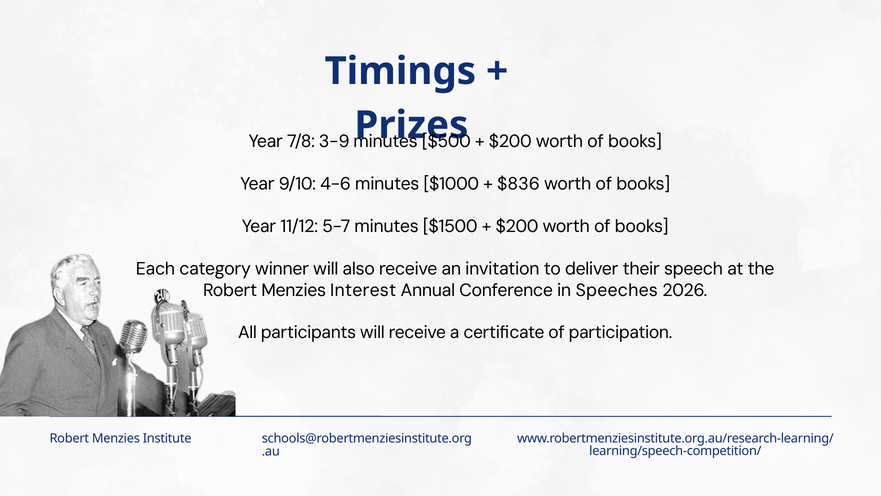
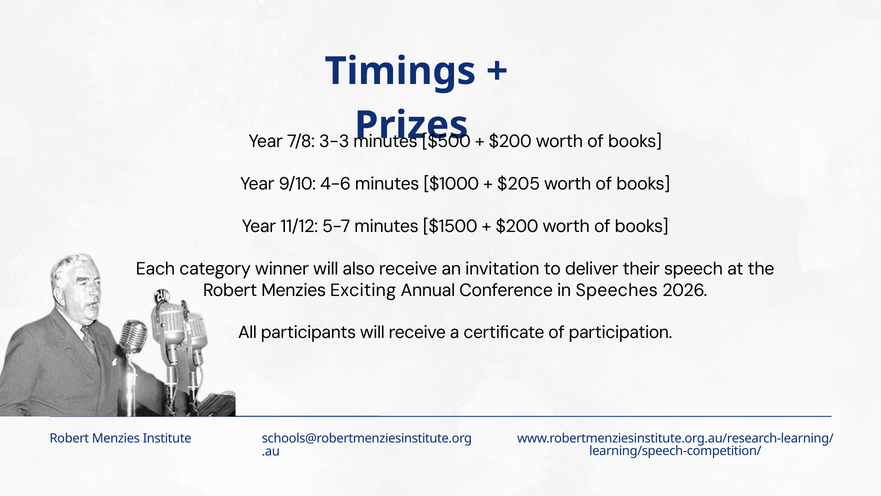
3-9: 3-9 -> 3-3
$836: $836 -> $205
Interest: Interest -> Exciting
